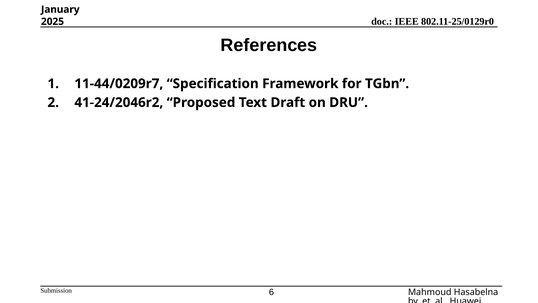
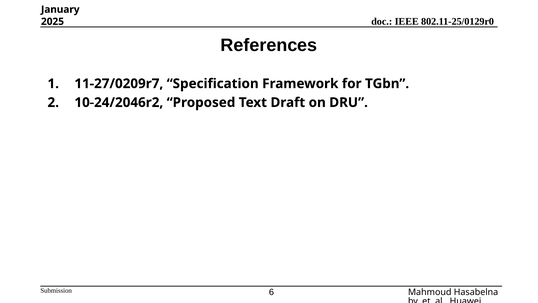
11-44/0209r7: 11-44/0209r7 -> 11-27/0209r7
41-24/2046r2: 41-24/2046r2 -> 10-24/2046r2
